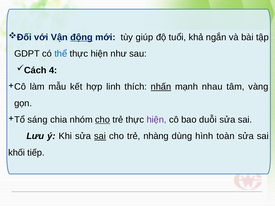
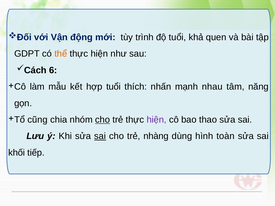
động underline: present -> none
giúp: giúp -> trình
ngắn: ngắn -> quen
thể colour: blue -> orange
4: 4 -> 6
hợp linh: linh -> tuổi
nhấn underline: present -> none
vàng: vàng -> năng
sáng: sáng -> cũng
duỗi: duỗi -> thao
